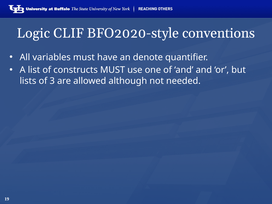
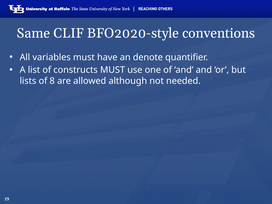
Logic: Logic -> Same
3: 3 -> 8
